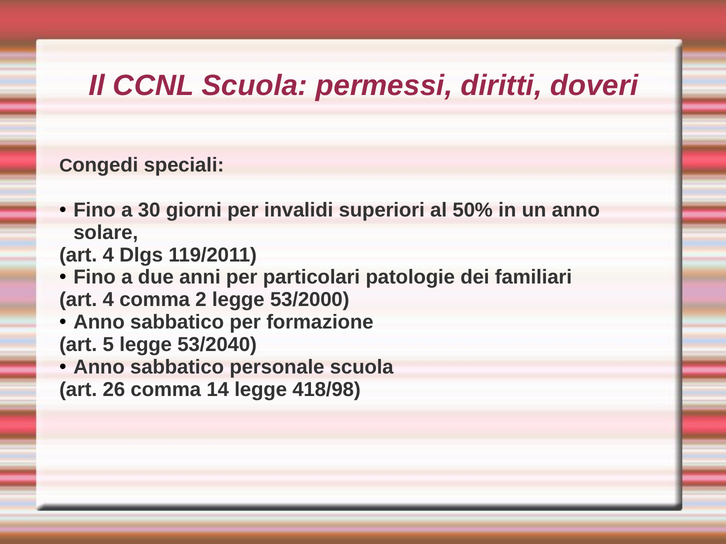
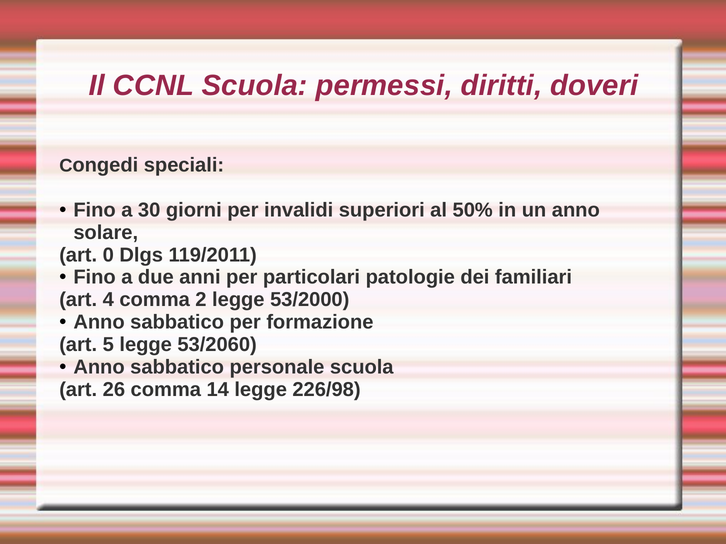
4 at (108, 255): 4 -> 0
53/2040: 53/2040 -> 53/2060
418/98: 418/98 -> 226/98
